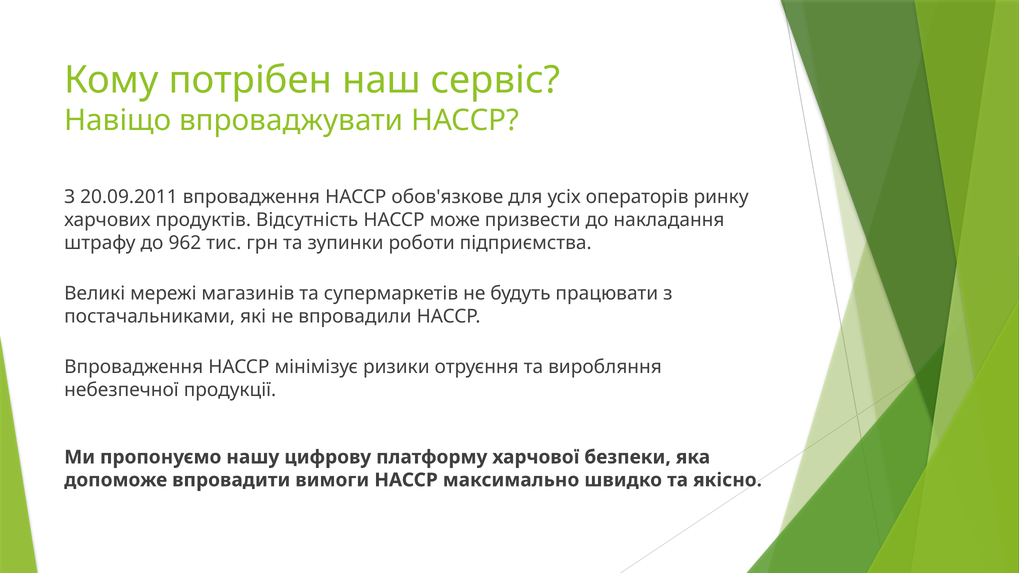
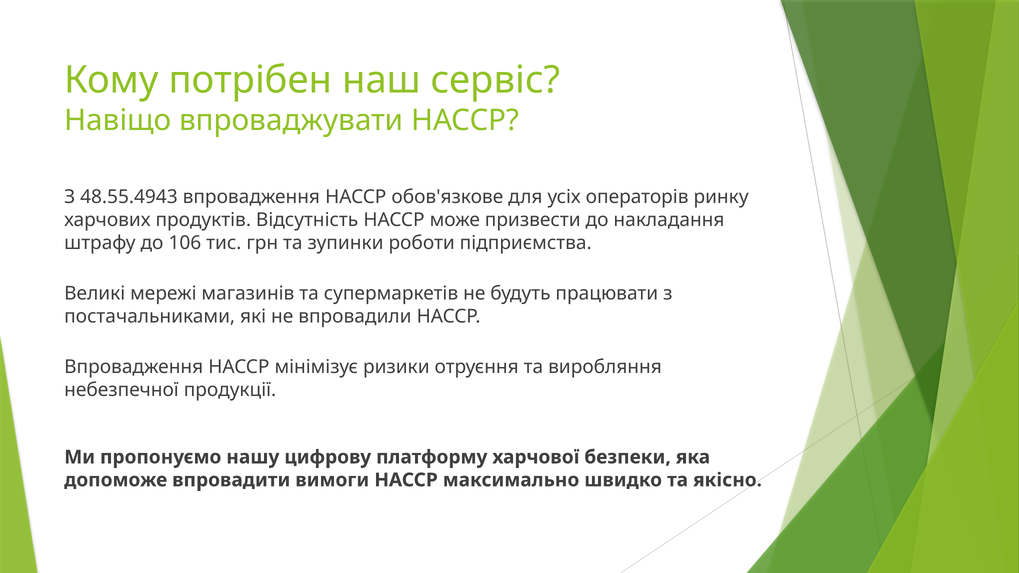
20.09.2011: 20.09.2011 -> 48.55.4943
962: 962 -> 106
